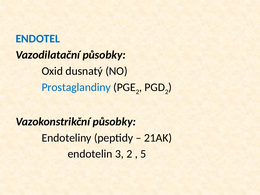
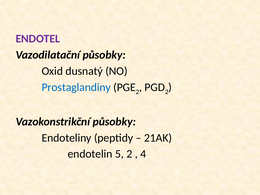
ENDOTEL colour: blue -> purple
3: 3 -> 5
5: 5 -> 4
